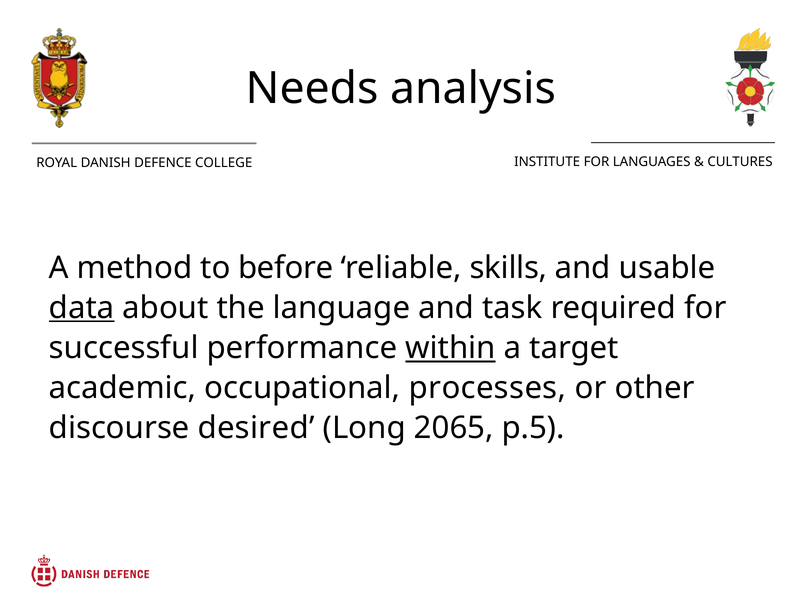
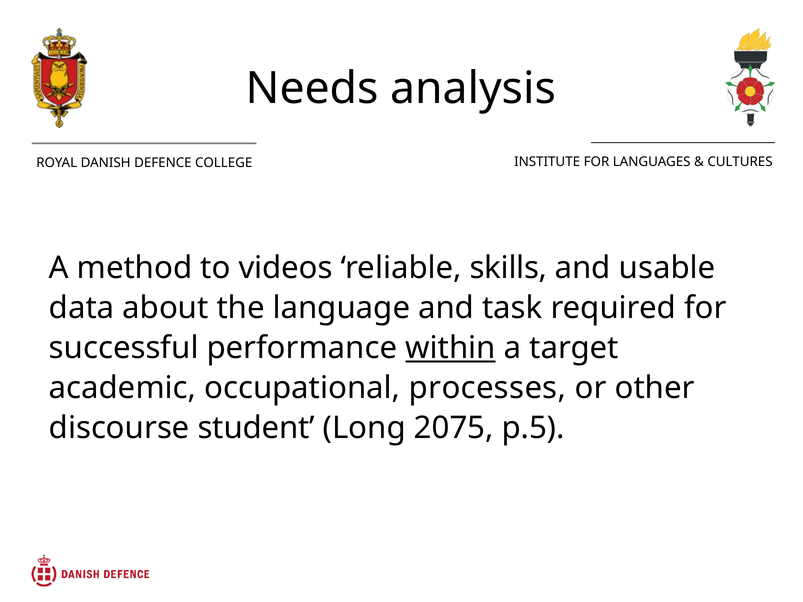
before: before -> videos
data underline: present -> none
desired: desired -> student
2065: 2065 -> 2075
